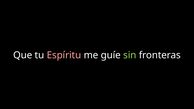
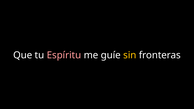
sin colour: light green -> yellow
